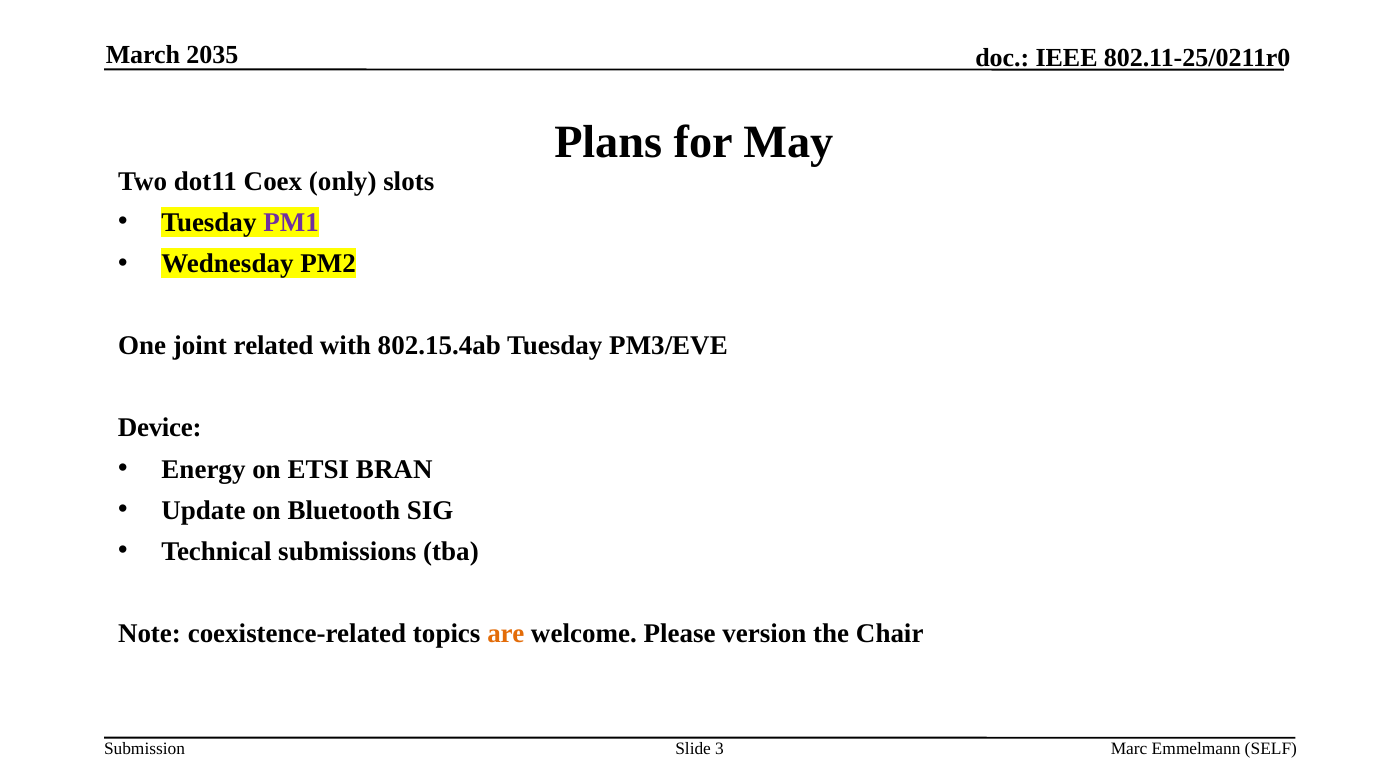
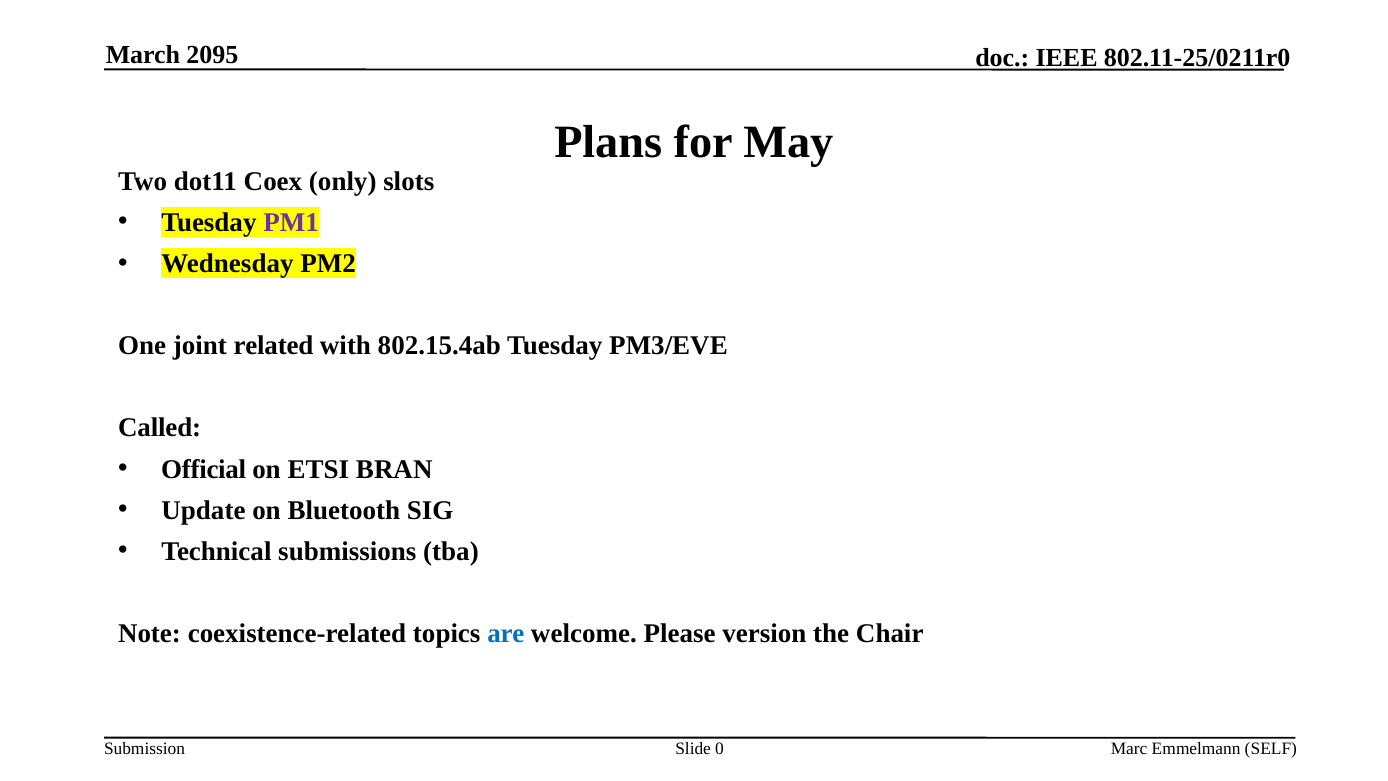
2035: 2035 -> 2095
Device: Device -> Called
Energy: Energy -> Official
are colour: orange -> blue
3: 3 -> 0
